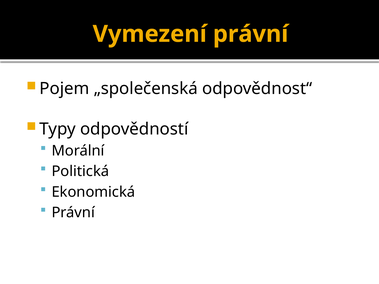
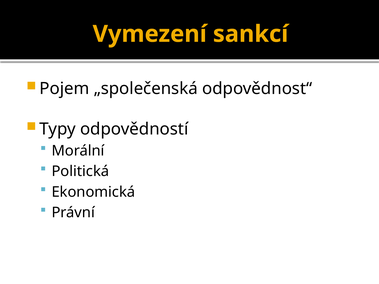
Vymezení právní: právní -> sankcí
